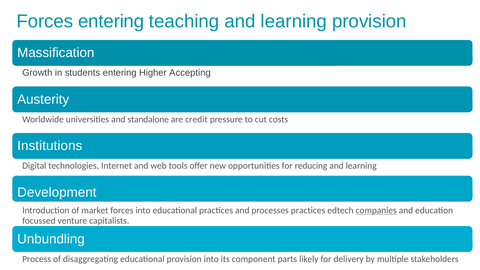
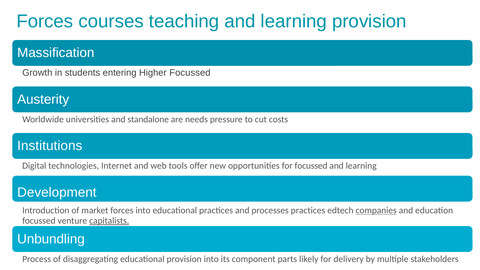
Forces entering: entering -> courses
Higher Accepting: Accepting -> Focussed
credit: credit -> needs
for reducing: reducing -> focussed
capitalists underline: none -> present
